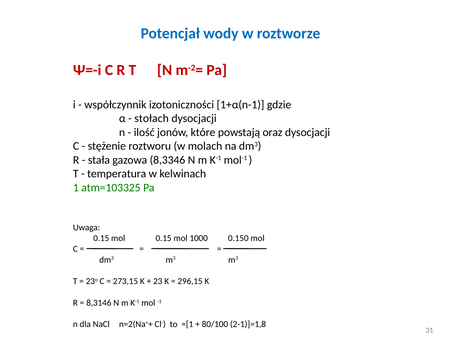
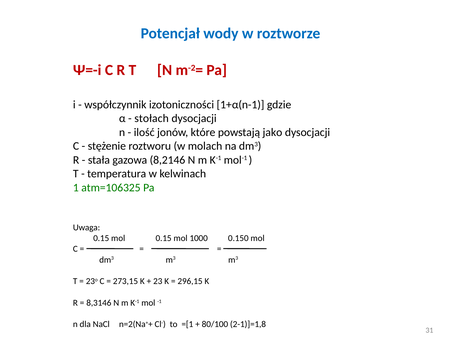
oraz: oraz -> jako
8,3346: 8,3346 -> 8,2146
atm=103325: atm=103325 -> atm=106325
